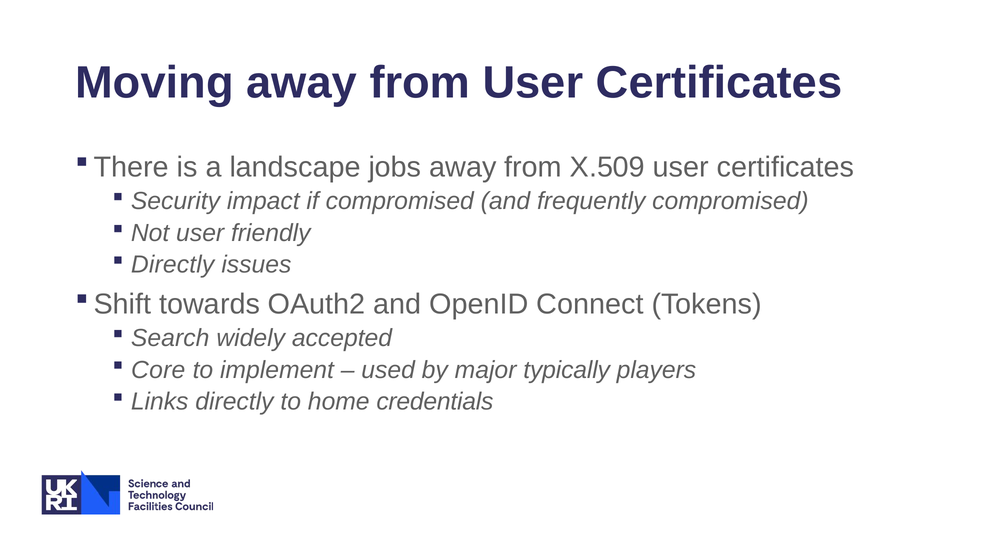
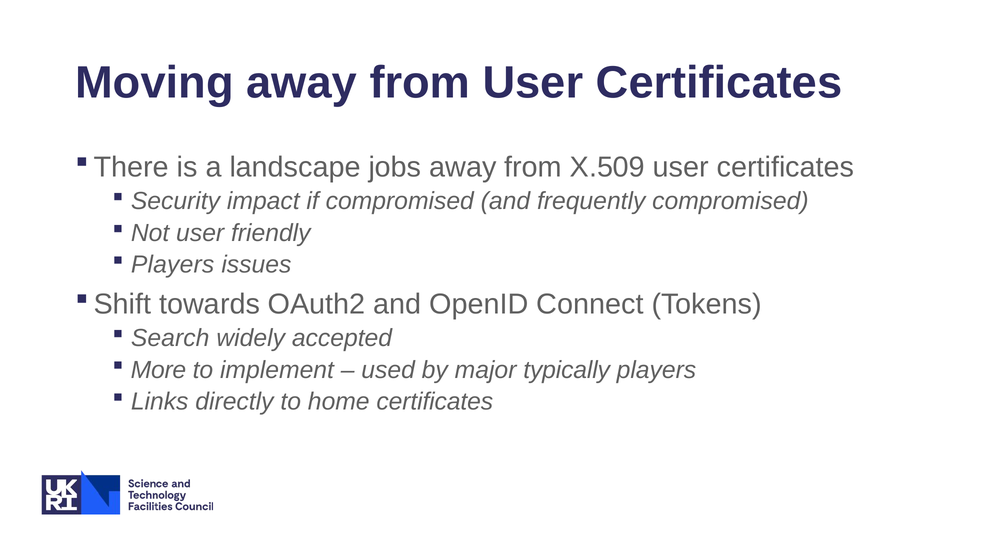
Directly at (173, 265): Directly -> Players
Core: Core -> More
home credentials: credentials -> certificates
